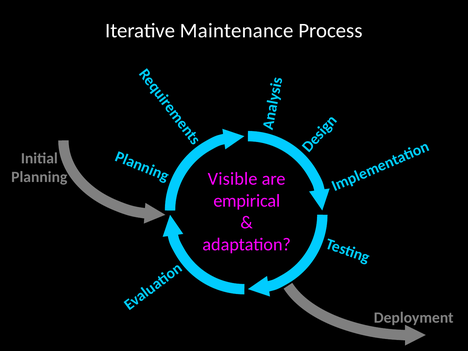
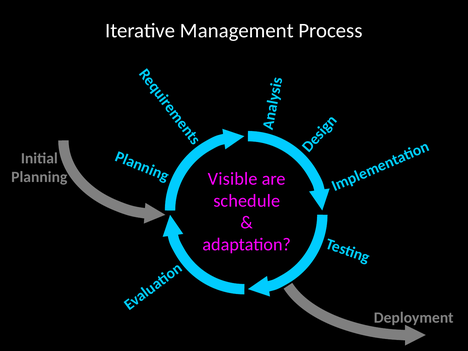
Maintenance: Maintenance -> Management
empirical: empirical -> schedule
